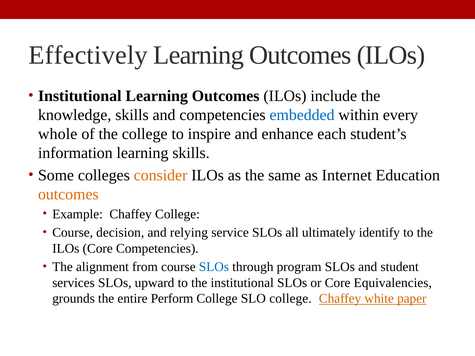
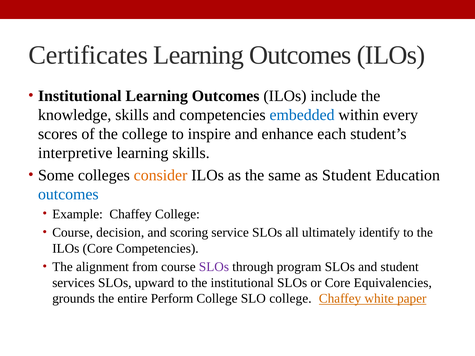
Effectively: Effectively -> Certificates
whole: whole -> scores
information: information -> interpretive
as Internet: Internet -> Student
outcomes at (68, 194) colour: orange -> blue
relying: relying -> scoring
SLOs at (214, 267) colour: blue -> purple
